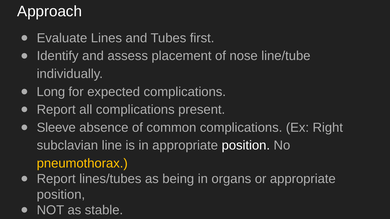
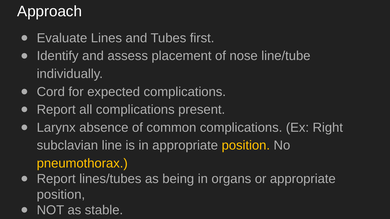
Long: Long -> Cord
Sleeve: Sleeve -> Larynx
position at (246, 146) colour: white -> yellow
